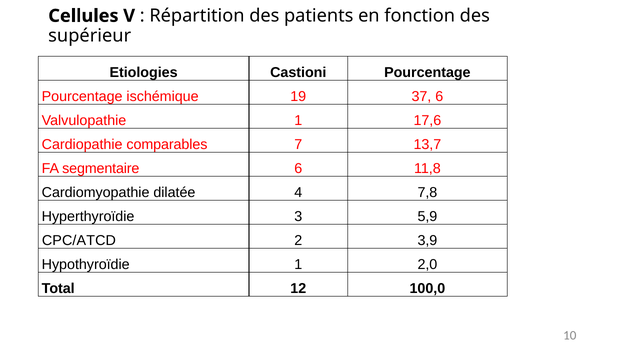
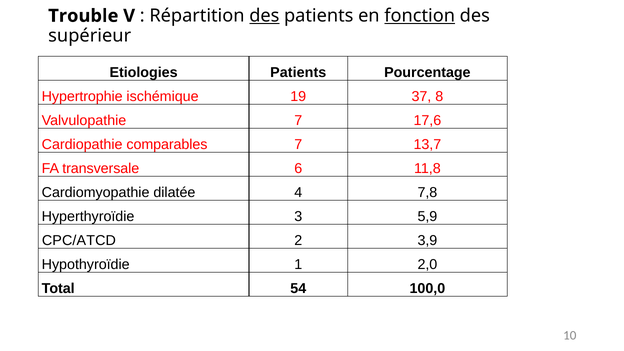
Cellules: Cellules -> Trouble
des at (264, 16) underline: none -> present
fonction underline: none -> present
Etiologies Castioni: Castioni -> Patients
Pourcentage at (82, 96): Pourcentage -> Hypertrophie
37 6: 6 -> 8
Valvulopathie 1: 1 -> 7
segmentaire: segmentaire -> transversale
12: 12 -> 54
